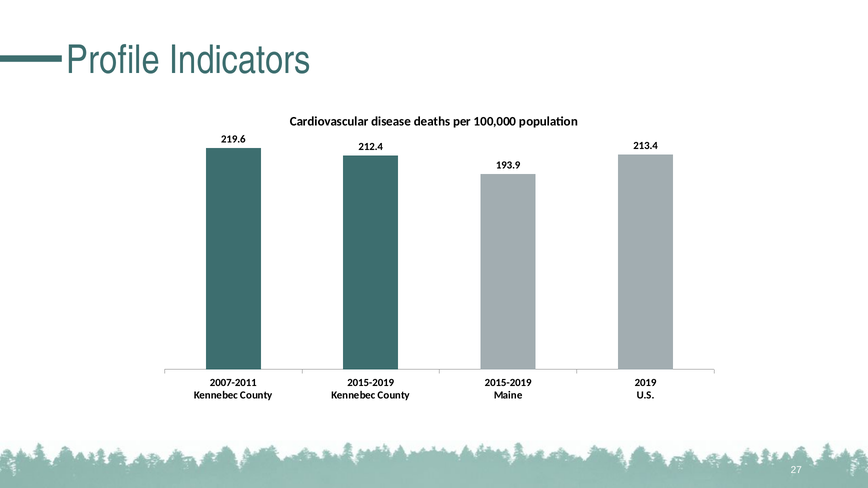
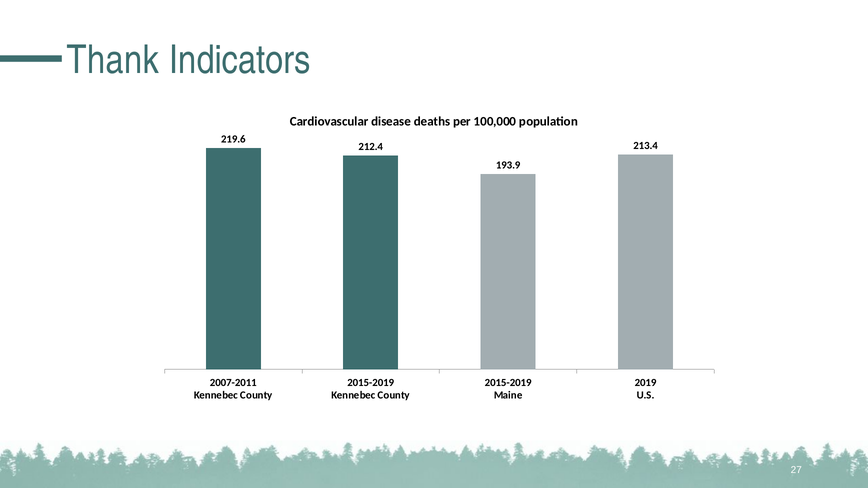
Profile: Profile -> Thank
